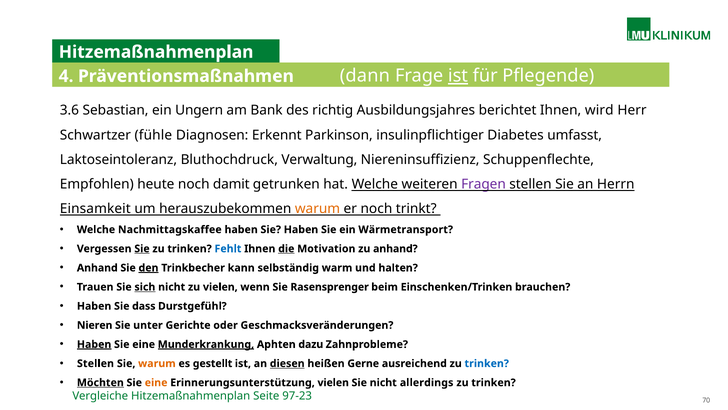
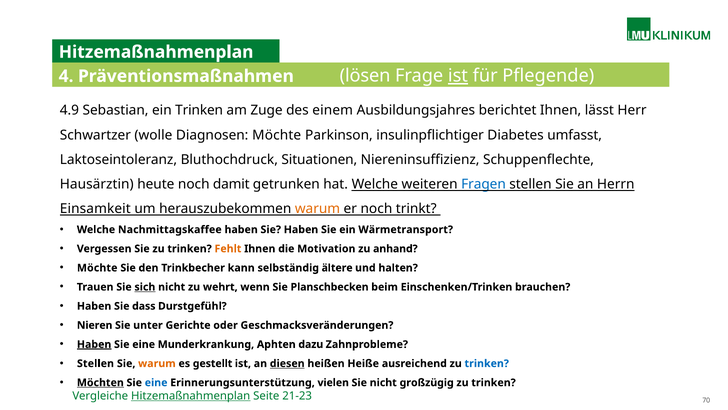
dann: dann -> lösen
3.6: 3.6 -> 4.9
ein Ungern: Ungern -> Trinken
Bank: Bank -> Zuge
richtig: richtig -> einem
wird: wird -> lässt
fühle: fühle -> wolle
Diagnosen Erkennt: Erkennt -> Möchte
Verwaltung: Verwaltung -> Situationen
Empfohlen: Empfohlen -> Hausärztin
Fragen colour: purple -> blue
Sie at (142, 248) underline: present -> none
Fehlt colour: blue -> orange
die underline: present -> none
Anhand at (97, 268): Anhand -> Möchte
den underline: present -> none
warm: warm -> ältere
zu vielen: vielen -> wehrt
Rasensprenger: Rasensprenger -> Planschbecken
Munderkrankung underline: present -> none
Gerne: Gerne -> Heiße
eine at (156, 382) colour: orange -> blue
allerdings: allerdings -> großzügig
Hitzemaßnahmenplan at (191, 395) underline: none -> present
97-23: 97-23 -> 21-23
